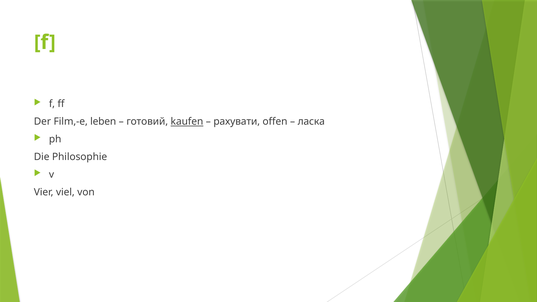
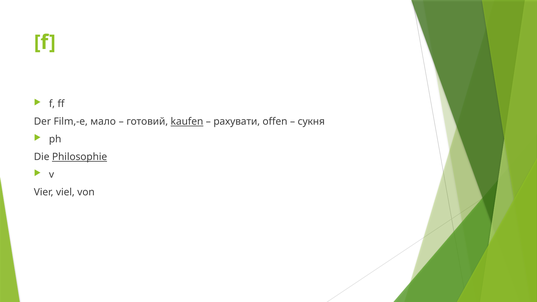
leben: leben -> мало
ласка: ласка -> сукня
Philosophie underline: none -> present
